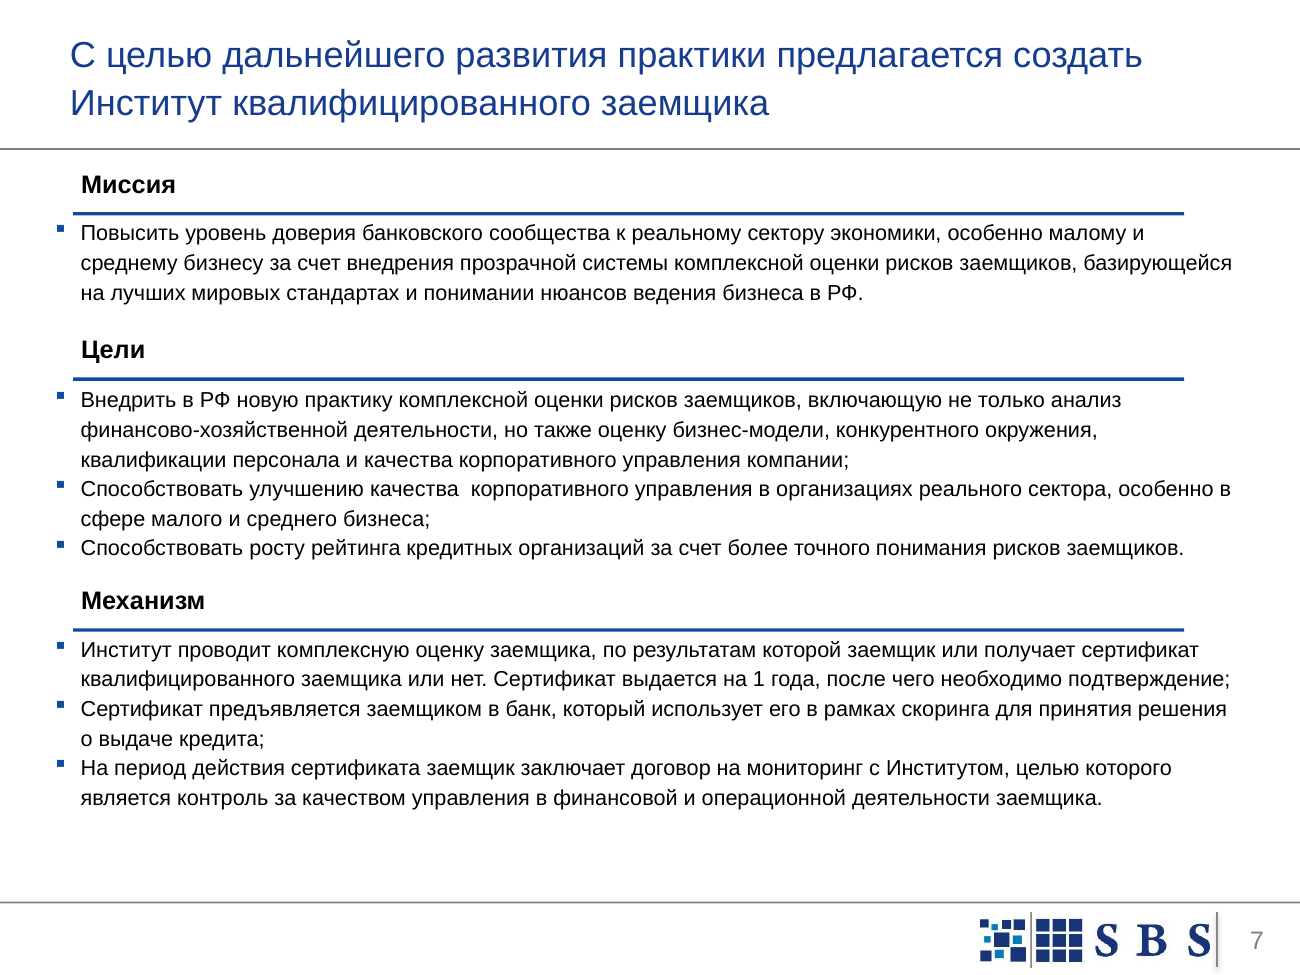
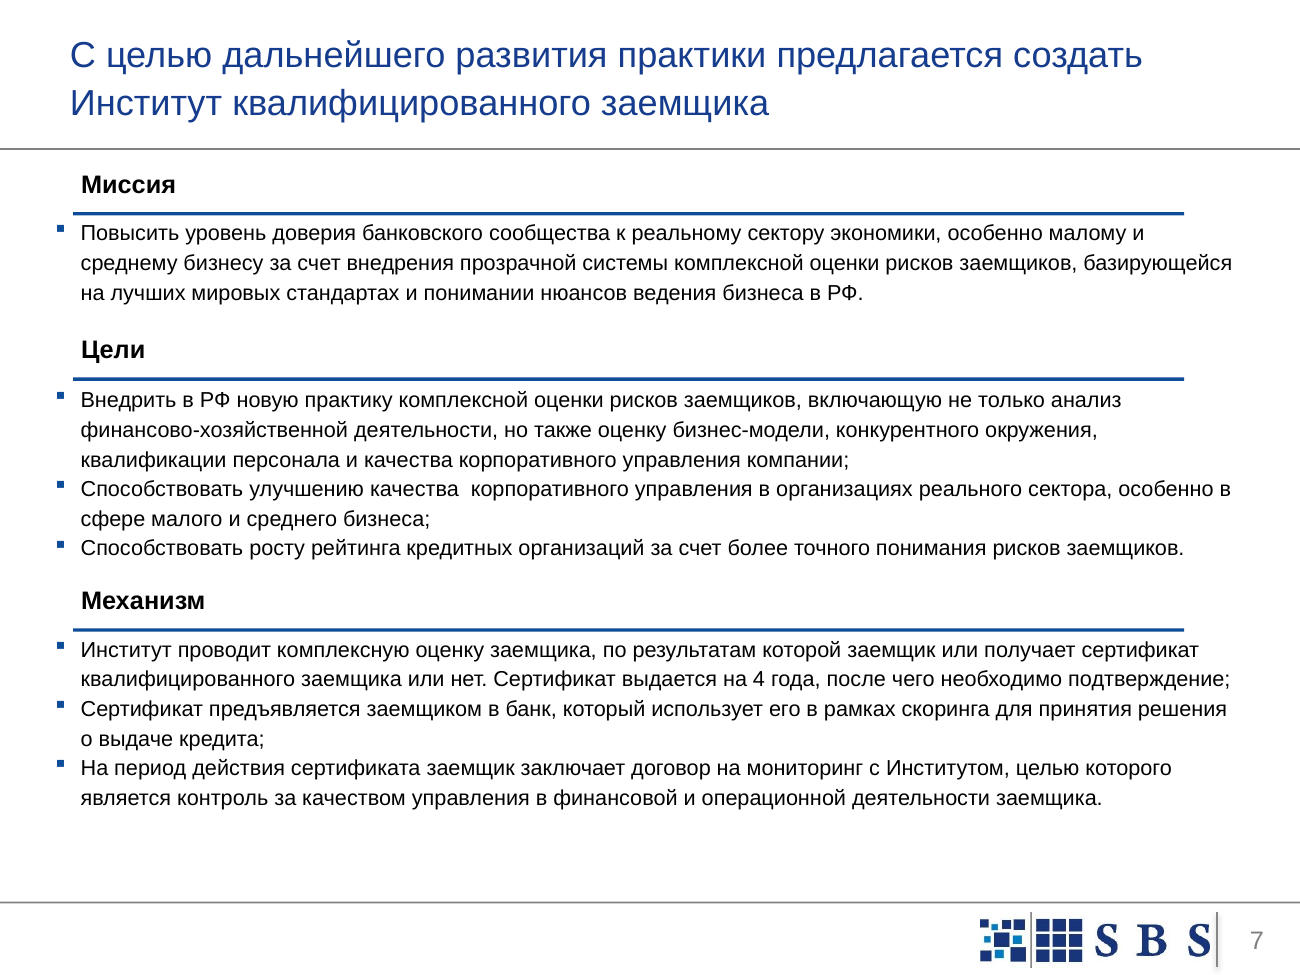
1: 1 -> 4
